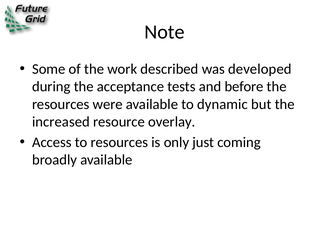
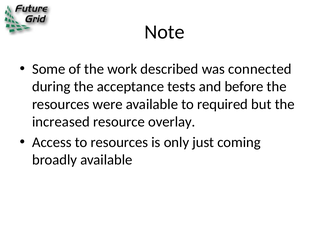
developed: developed -> connected
dynamic: dynamic -> required
